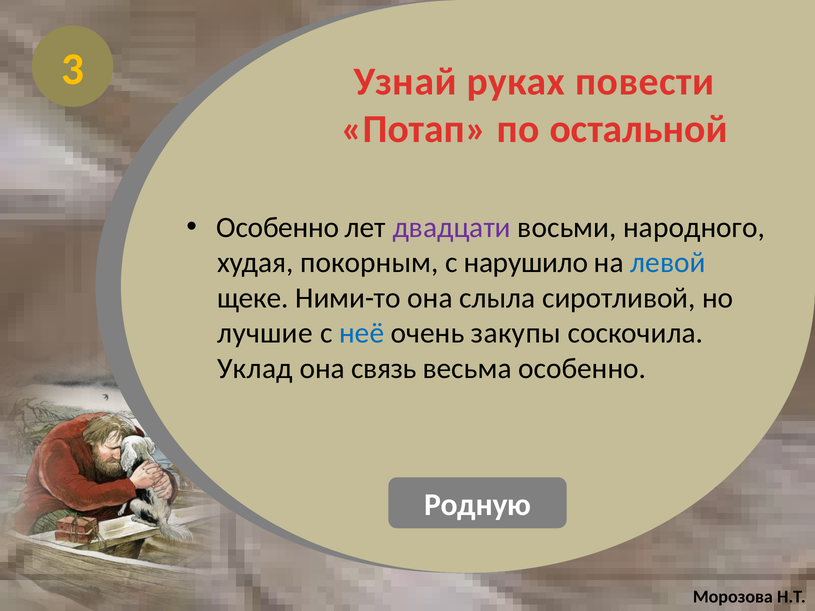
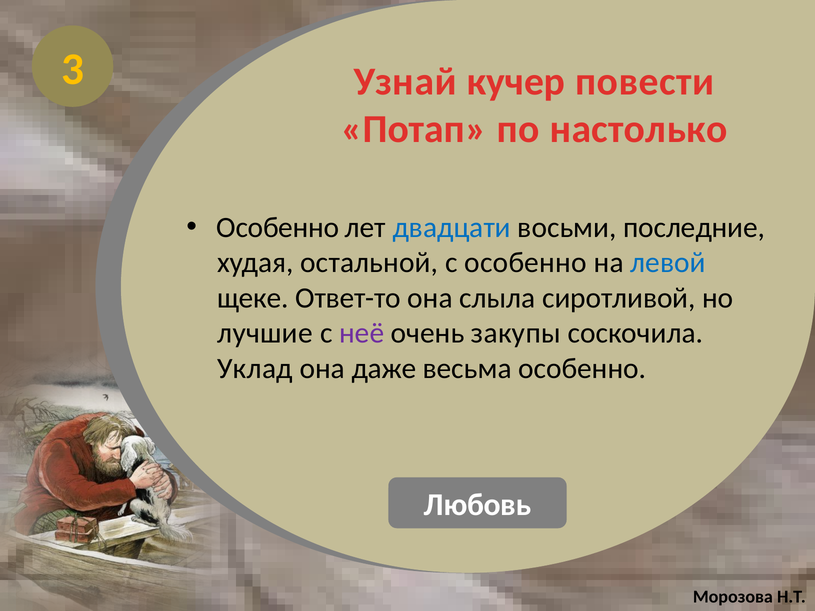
руках: руках -> кучер
остальной: остальной -> настолько
двадцати colour: purple -> blue
народного: народного -> последние
покорным: покорным -> остальной
с нарушило: нарушило -> особенно
Ними-то: Ними-то -> Ответ-то
неё colour: blue -> purple
связь: связь -> даже
Родную: Родную -> Любовь
